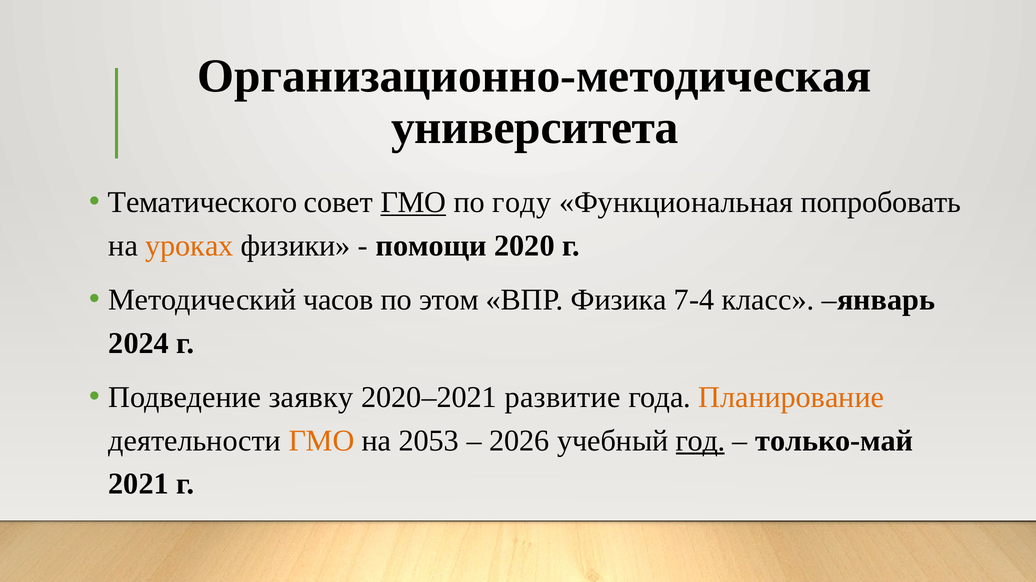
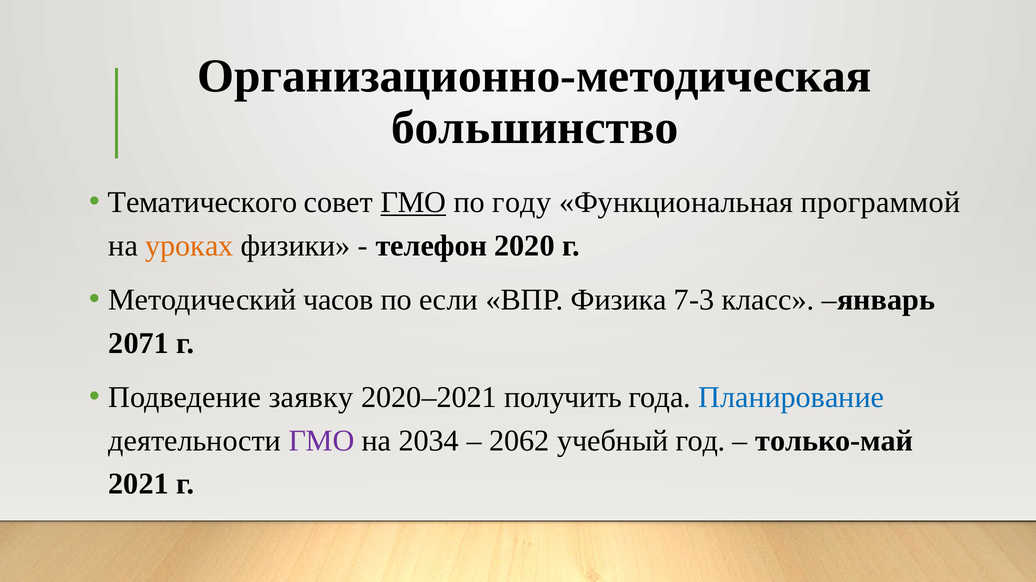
университета: университета -> большинство
попробовать: попробовать -> программой
помощи: помощи -> телефон
этом: этом -> если
7-4: 7-4 -> 7-3
2024: 2024 -> 2071
развитие: развитие -> получить
Планирование colour: orange -> blue
ГМО at (321, 441) colour: orange -> purple
2053: 2053 -> 2034
2026: 2026 -> 2062
год underline: present -> none
